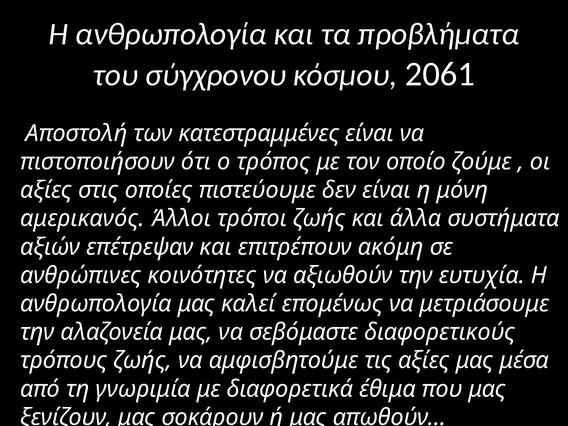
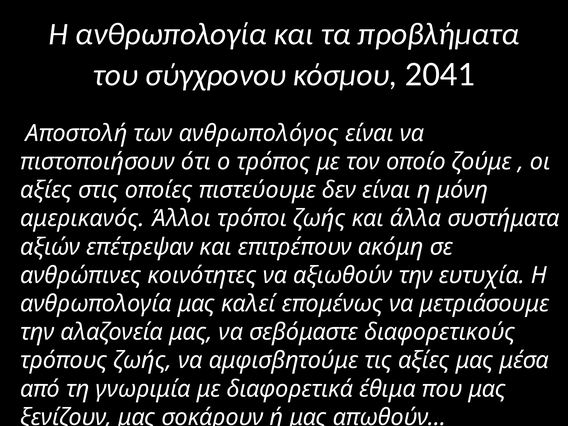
2061: 2061 -> 2041
κατεστραμμένες: κατεστραμμένες -> ανθρωπολόγος
